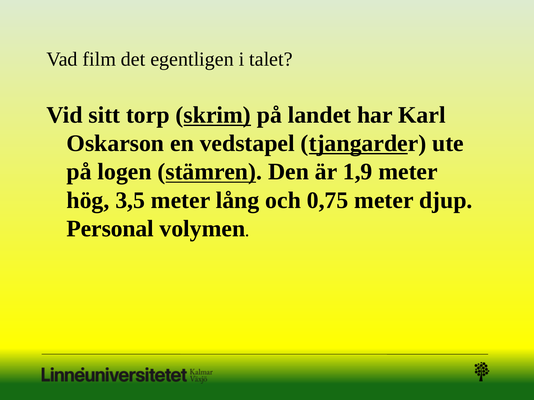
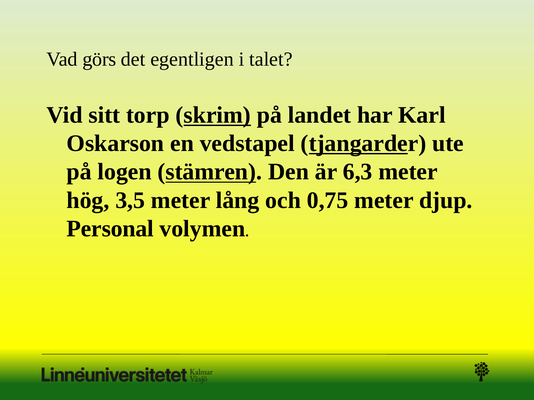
film: film -> görs
1,9: 1,9 -> 6,3
